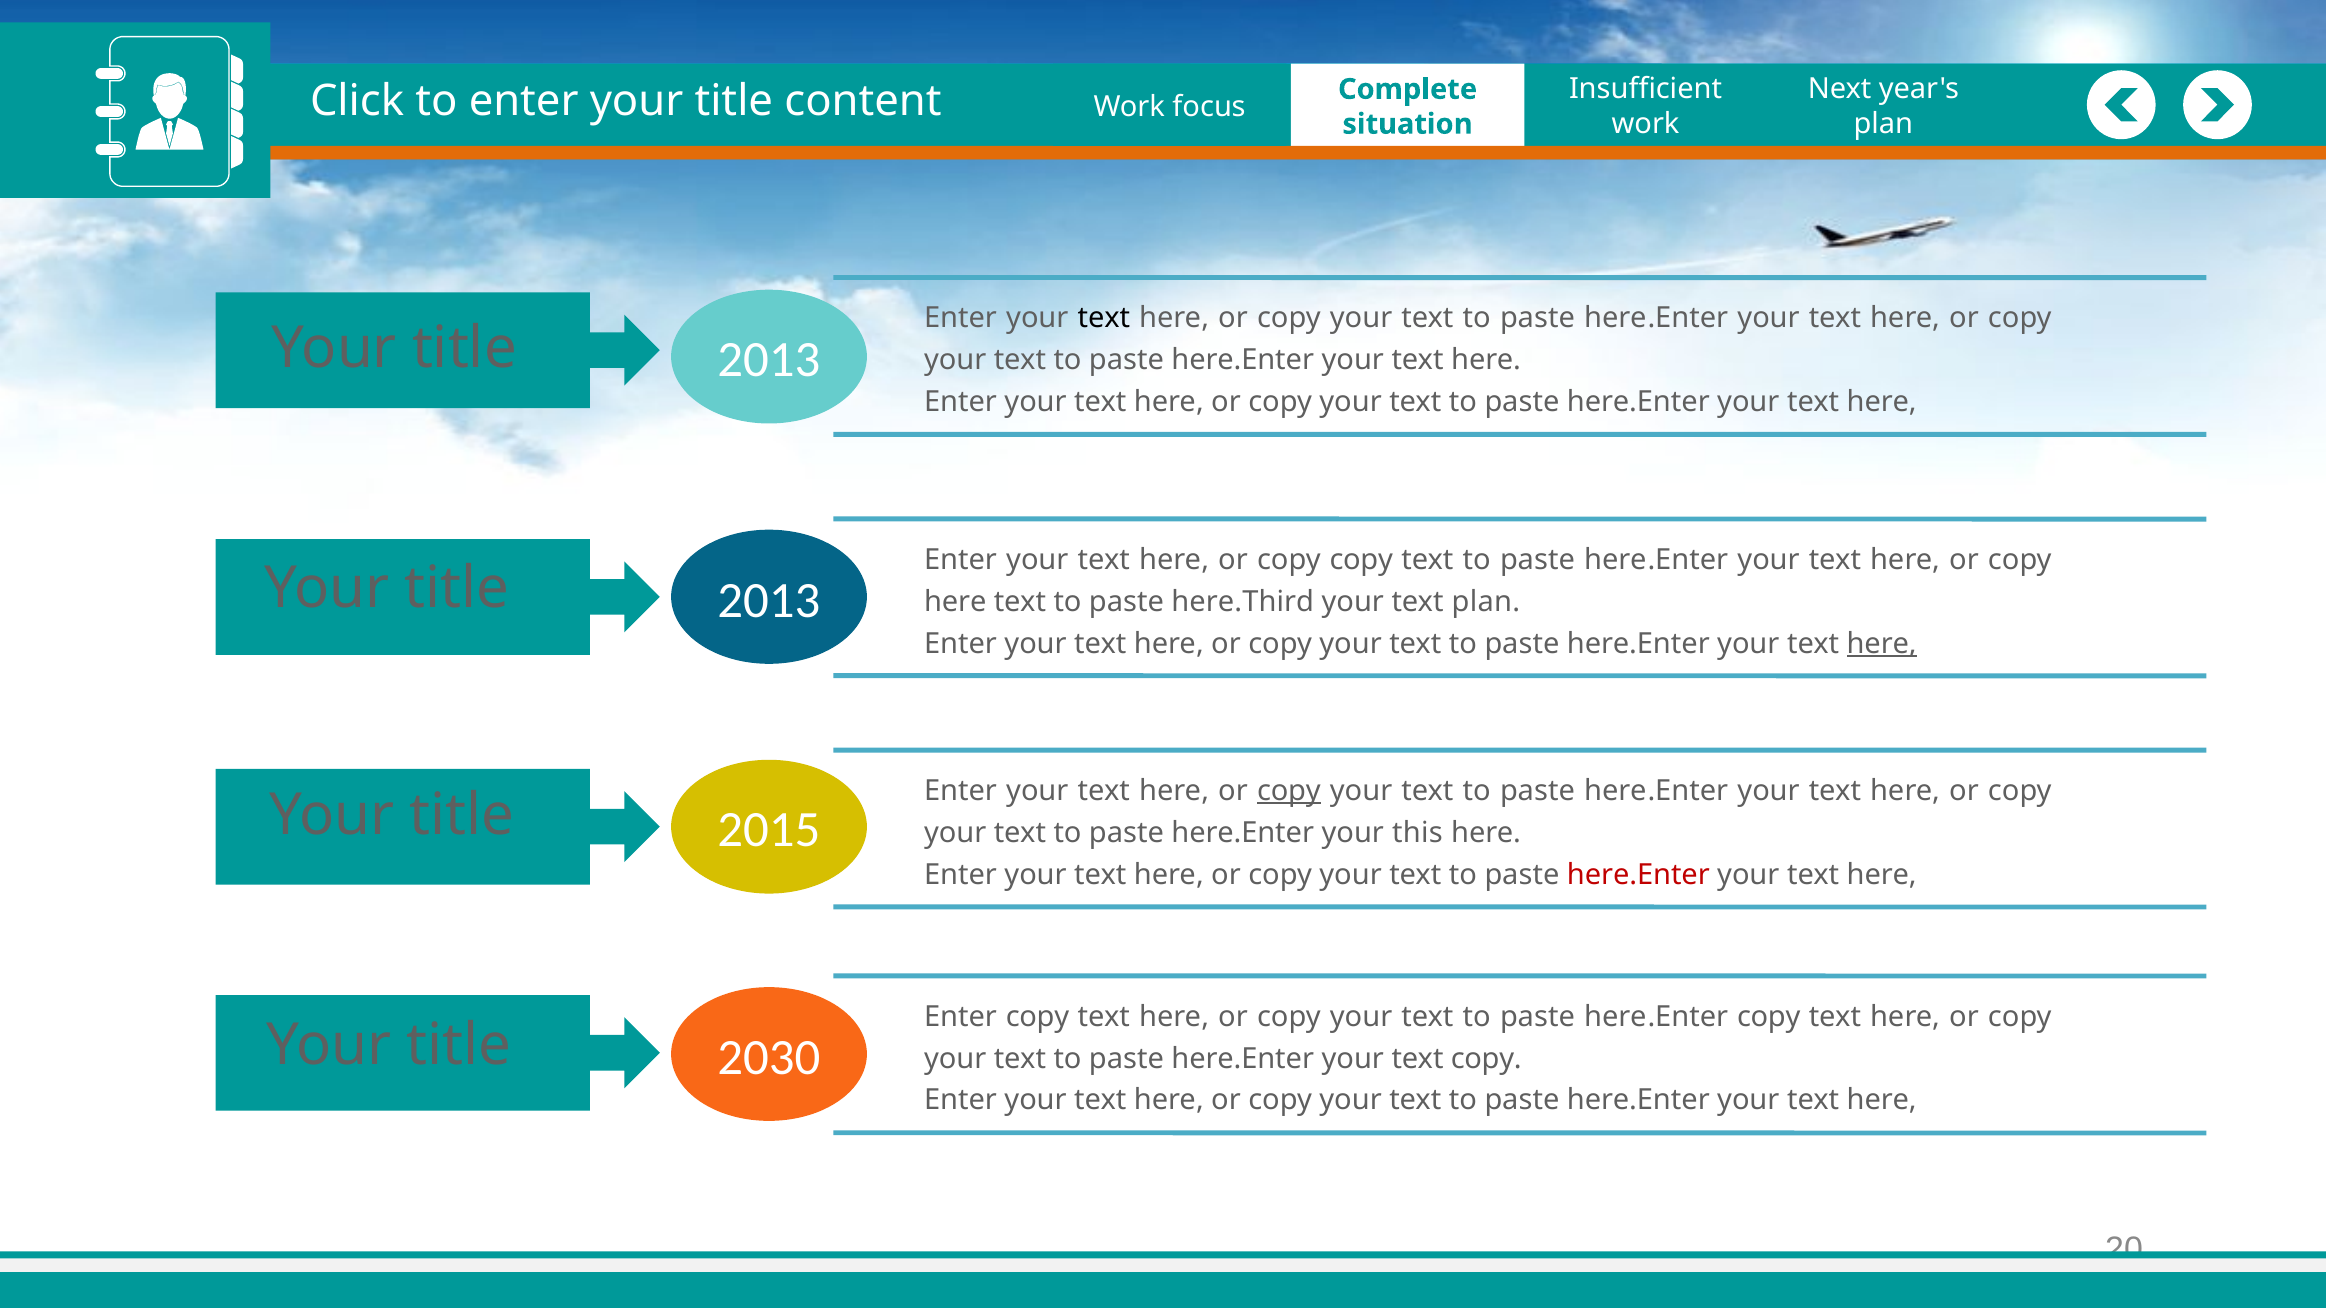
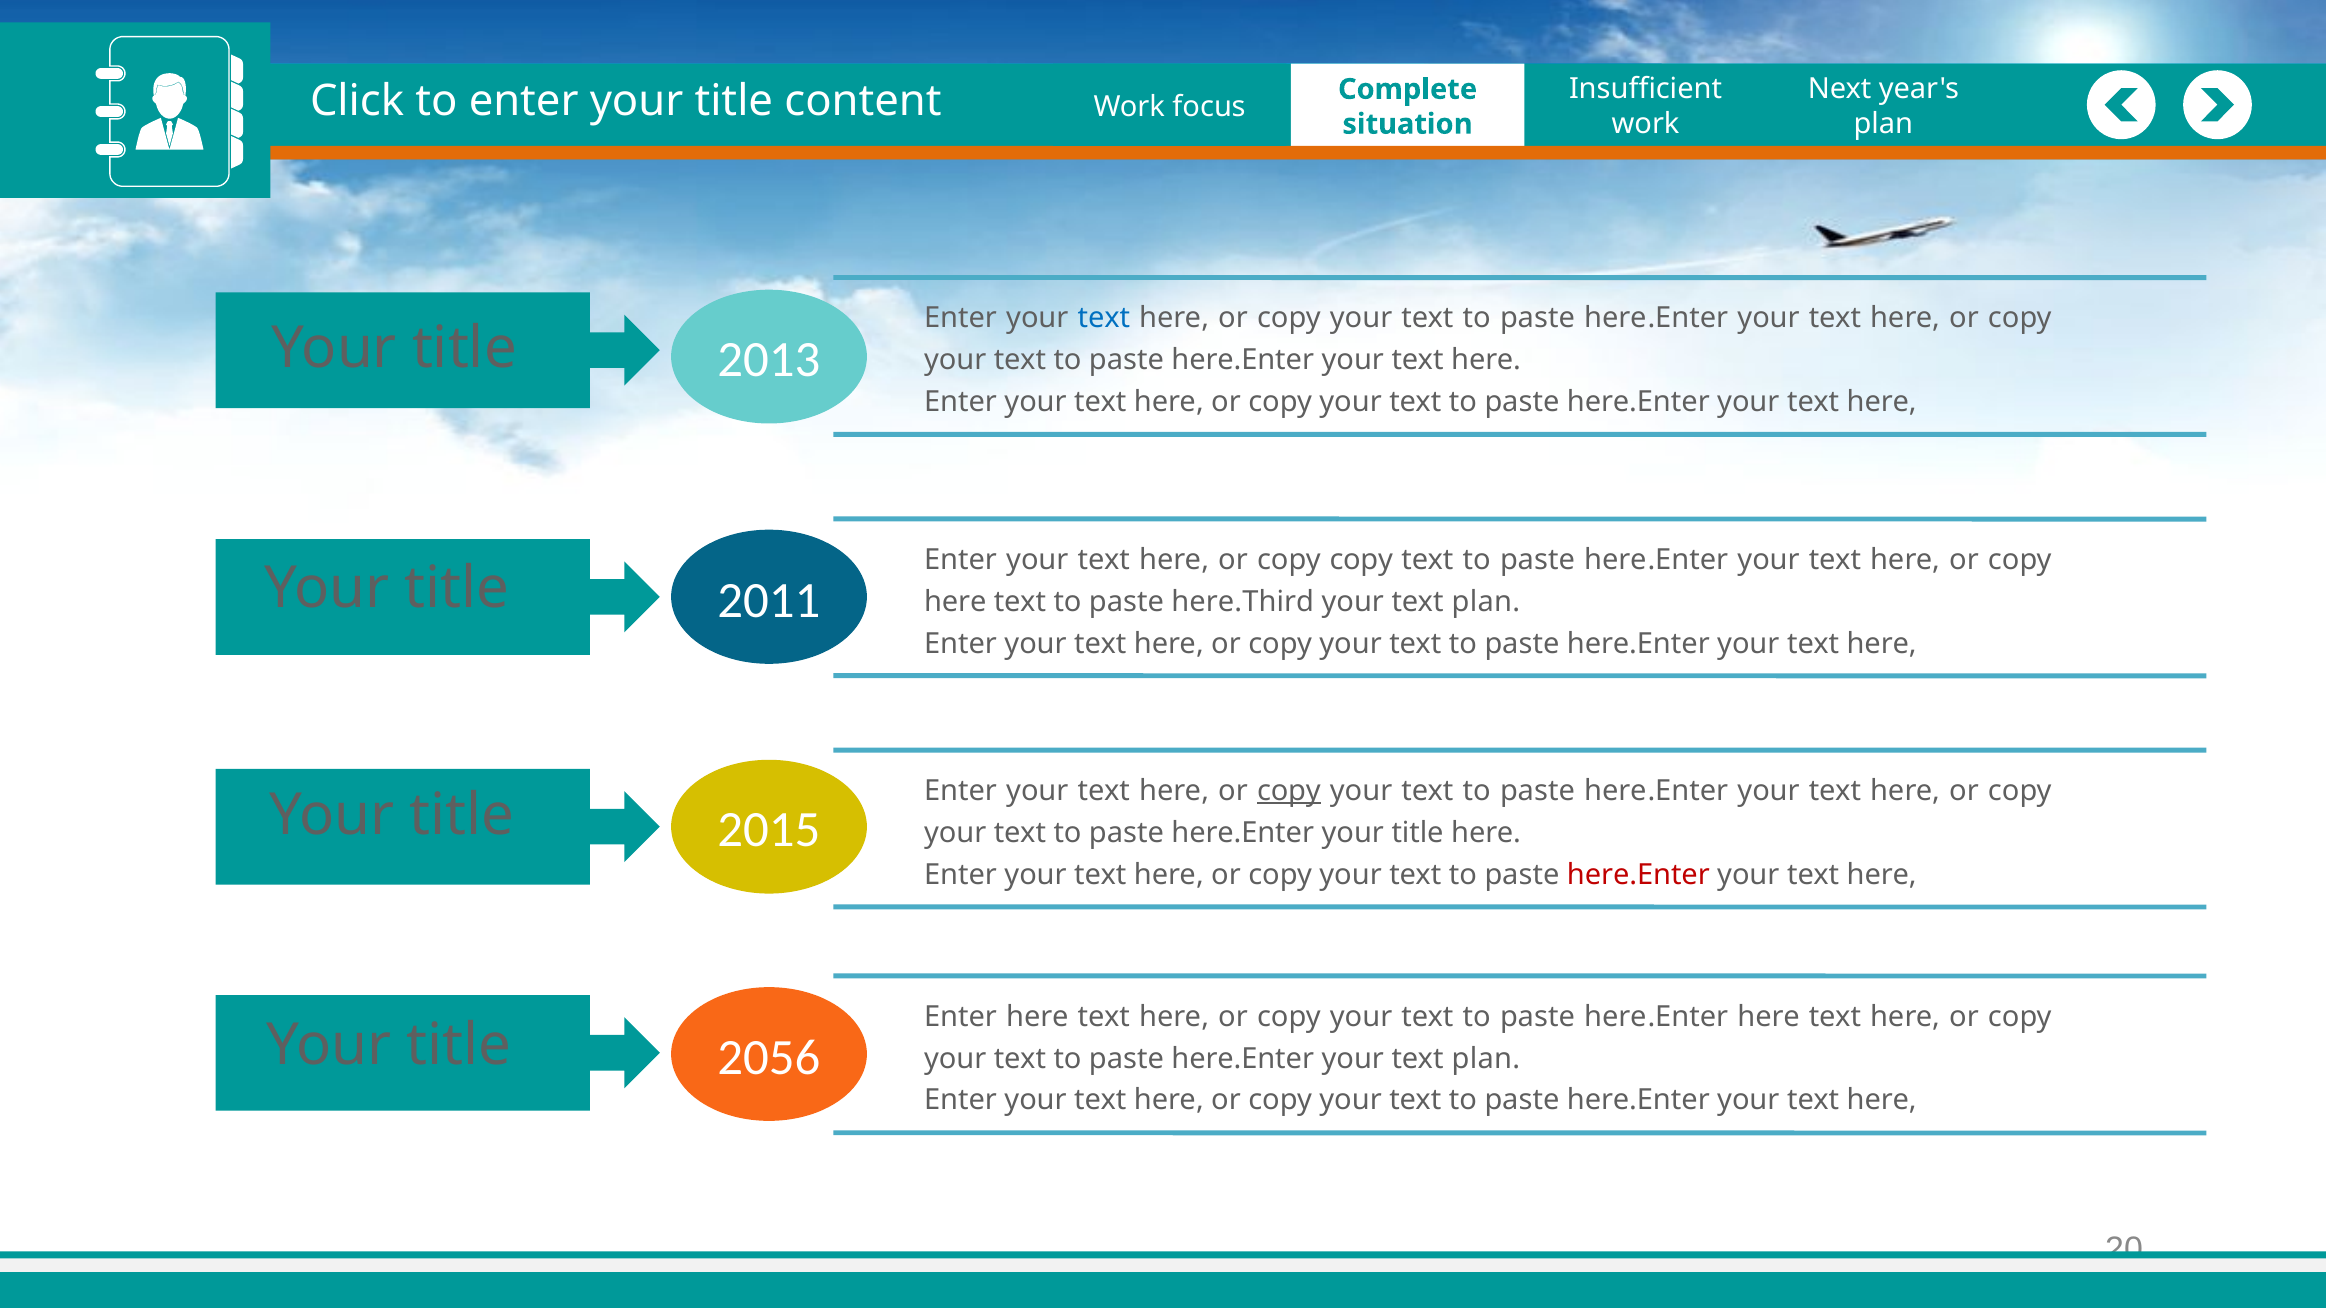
text at (1104, 318) colour: black -> blue
2013 at (769, 600): 2013 -> 2011
here at (1882, 643) underline: present -> none
here.Enter your this: this -> title
Enter copy: copy -> here
here.Enter copy: copy -> here
2030: 2030 -> 2056
here.Enter your text copy: copy -> plan
